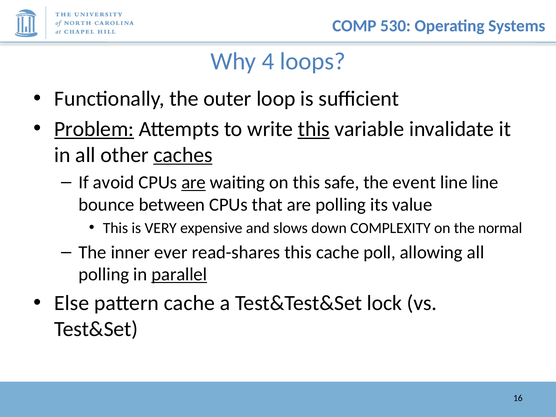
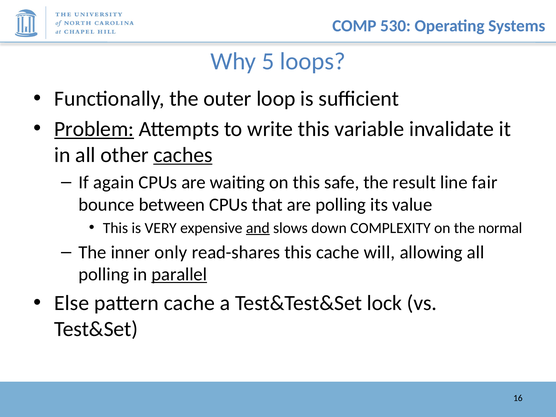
4: 4 -> 5
this at (314, 129) underline: present -> none
avoid: avoid -> again
are at (194, 182) underline: present -> none
event: event -> result
line line: line -> fair
and underline: none -> present
ever: ever -> only
poll: poll -> will
